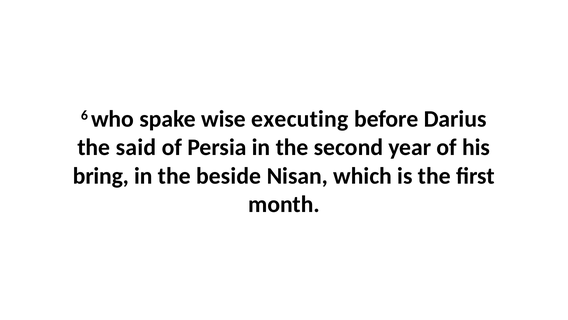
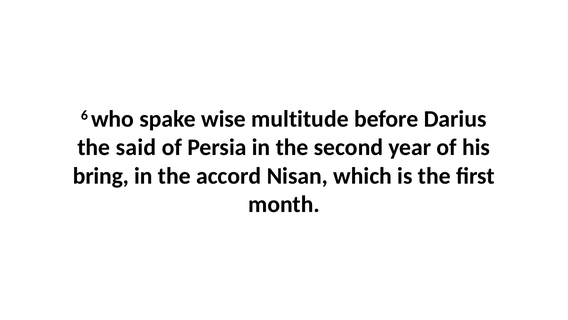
executing: executing -> multitude
beside: beside -> accord
